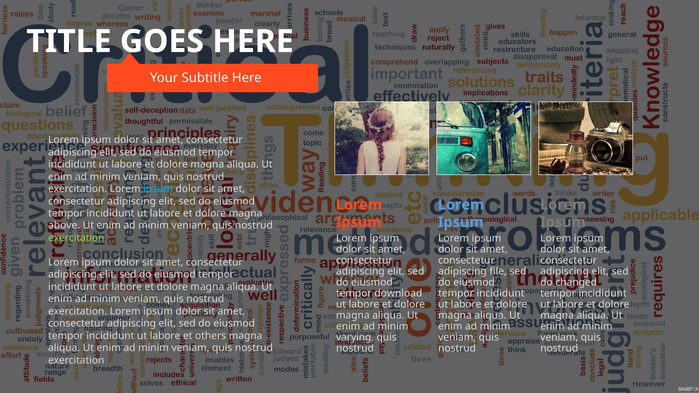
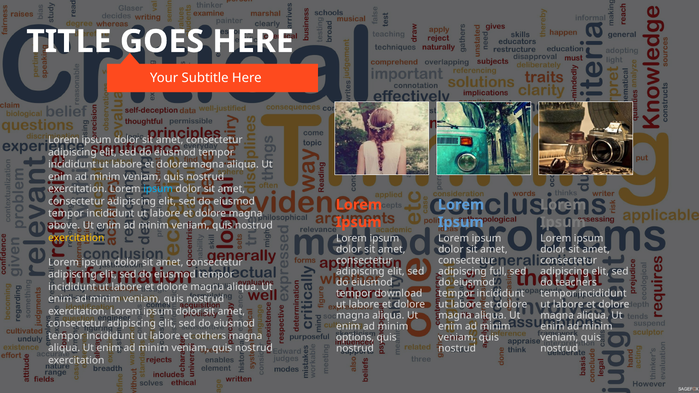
exercitation at (76, 238) colour: light green -> yellow
file: file -> full
changed: changed -> teachers
varying: varying -> options
